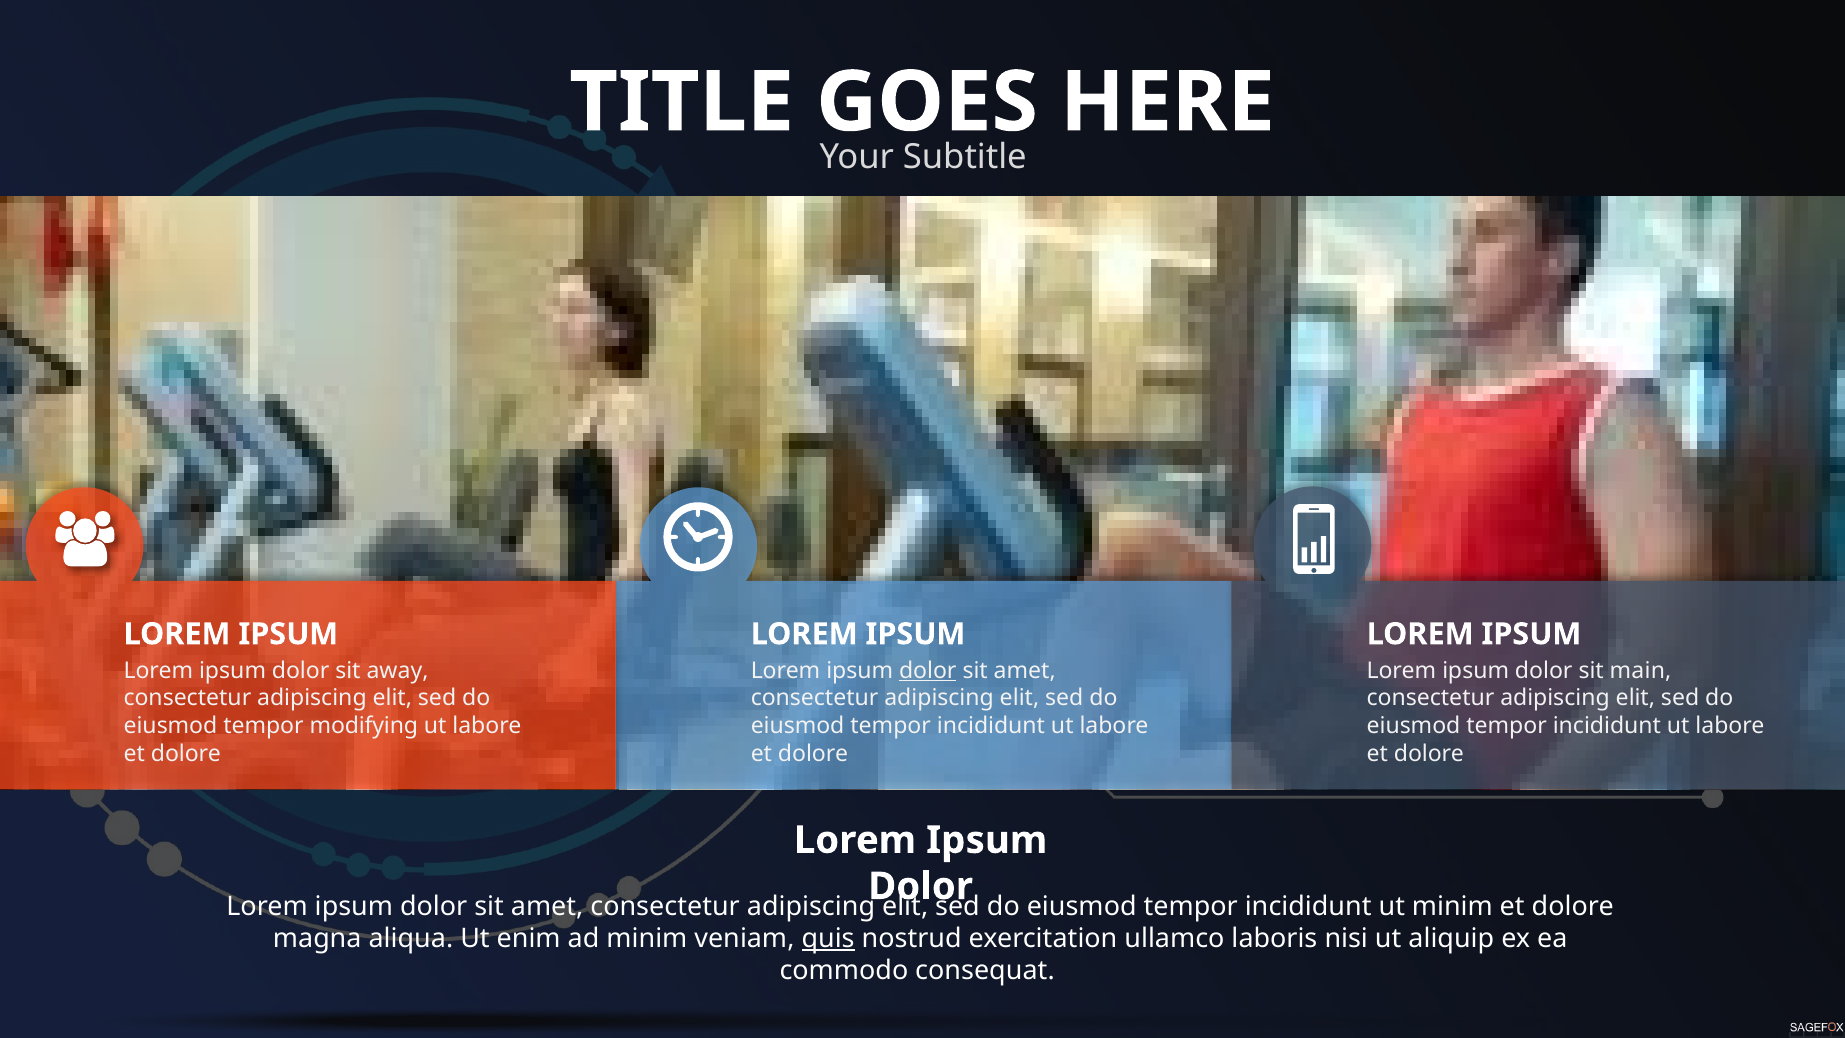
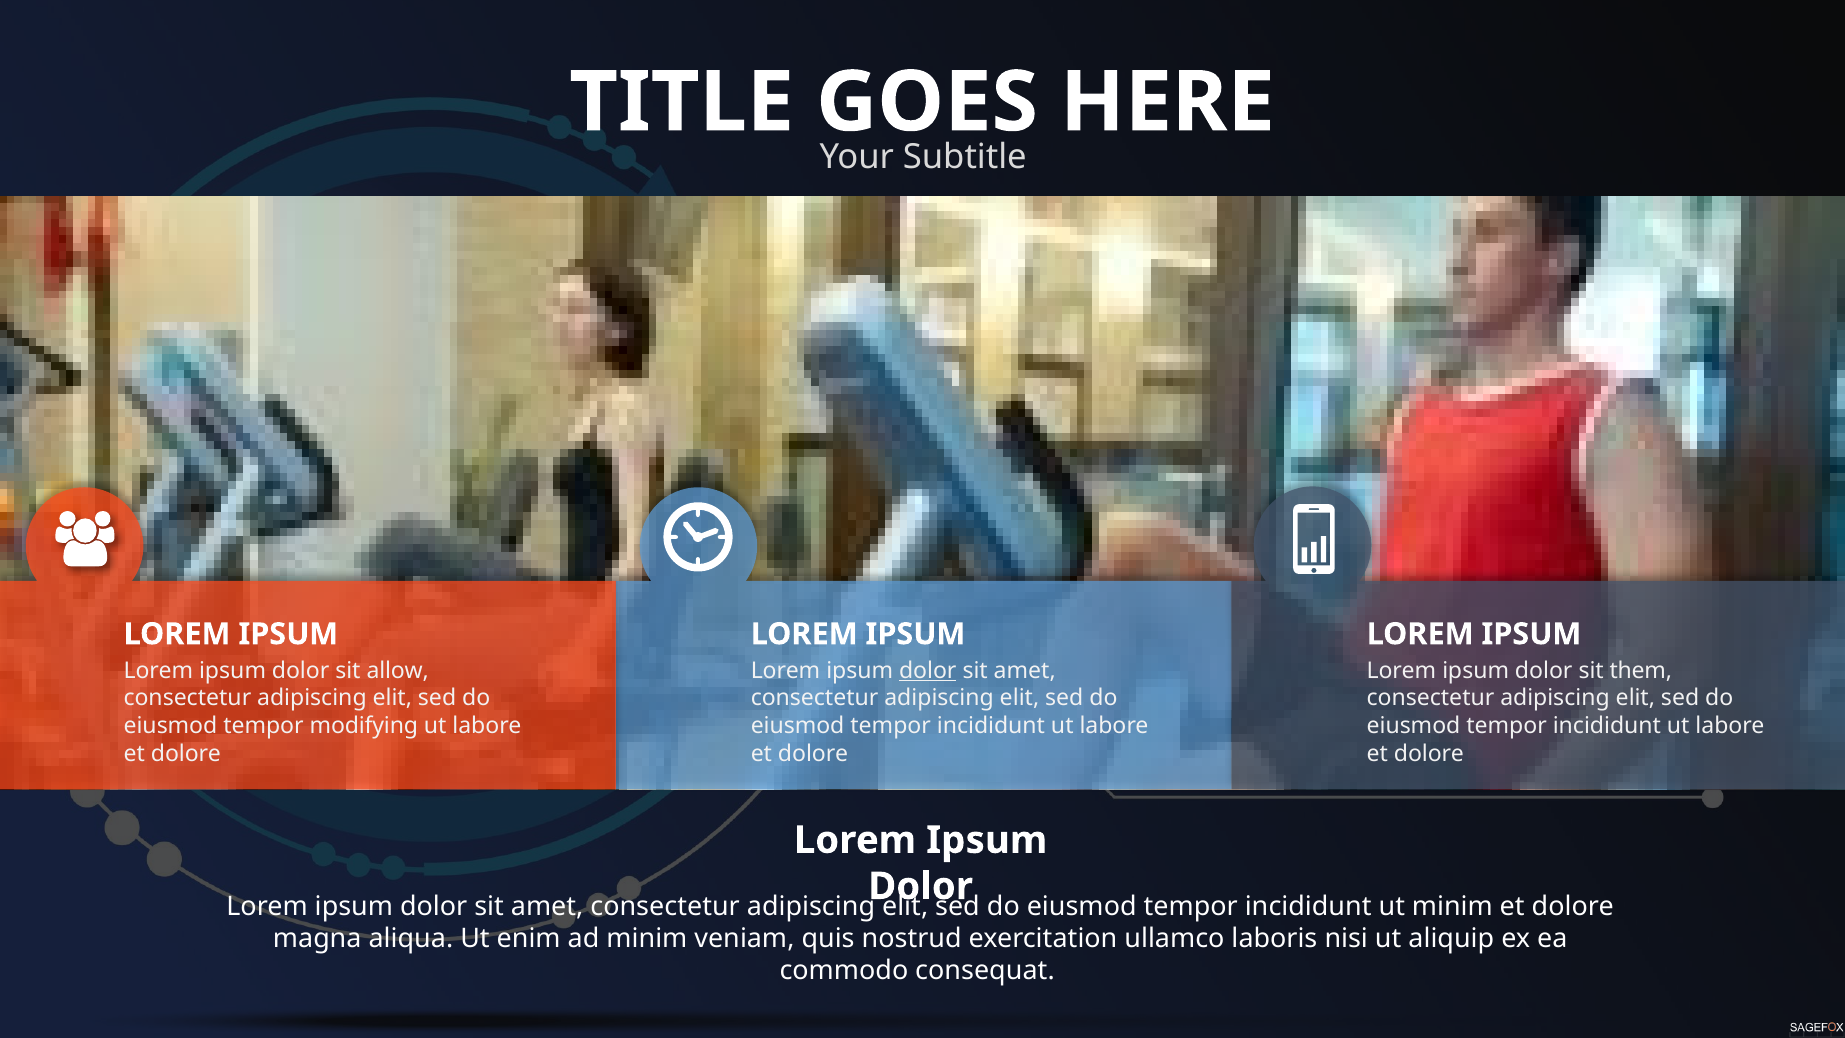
away: away -> allow
main: main -> them
quis underline: present -> none
